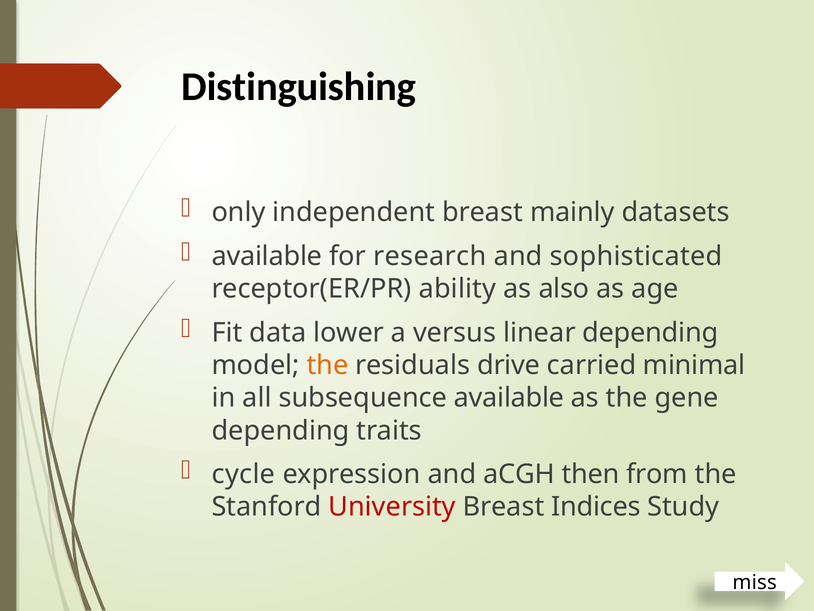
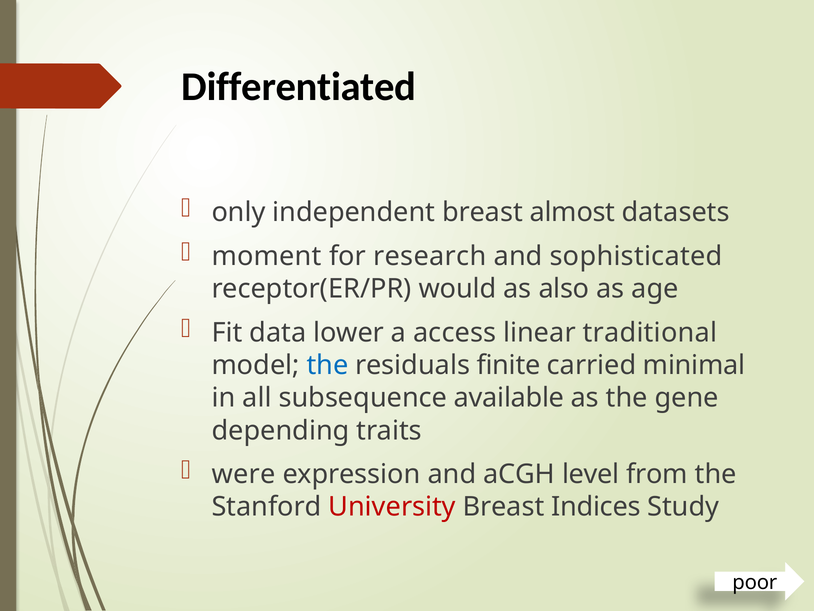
Distinguishing: Distinguishing -> Differentiated
mainly: mainly -> almost
available at (267, 256): available -> moment
ability: ability -> would
versus: versus -> access
linear depending: depending -> traditional
the at (328, 365) colour: orange -> blue
drive: drive -> finite
cycle: cycle -> were
then: then -> level
miss: miss -> poor
